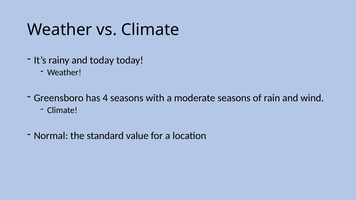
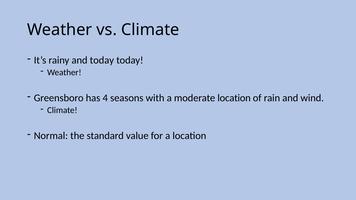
moderate seasons: seasons -> location
